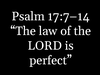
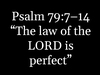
17:7–14: 17:7–14 -> 79:7–14
